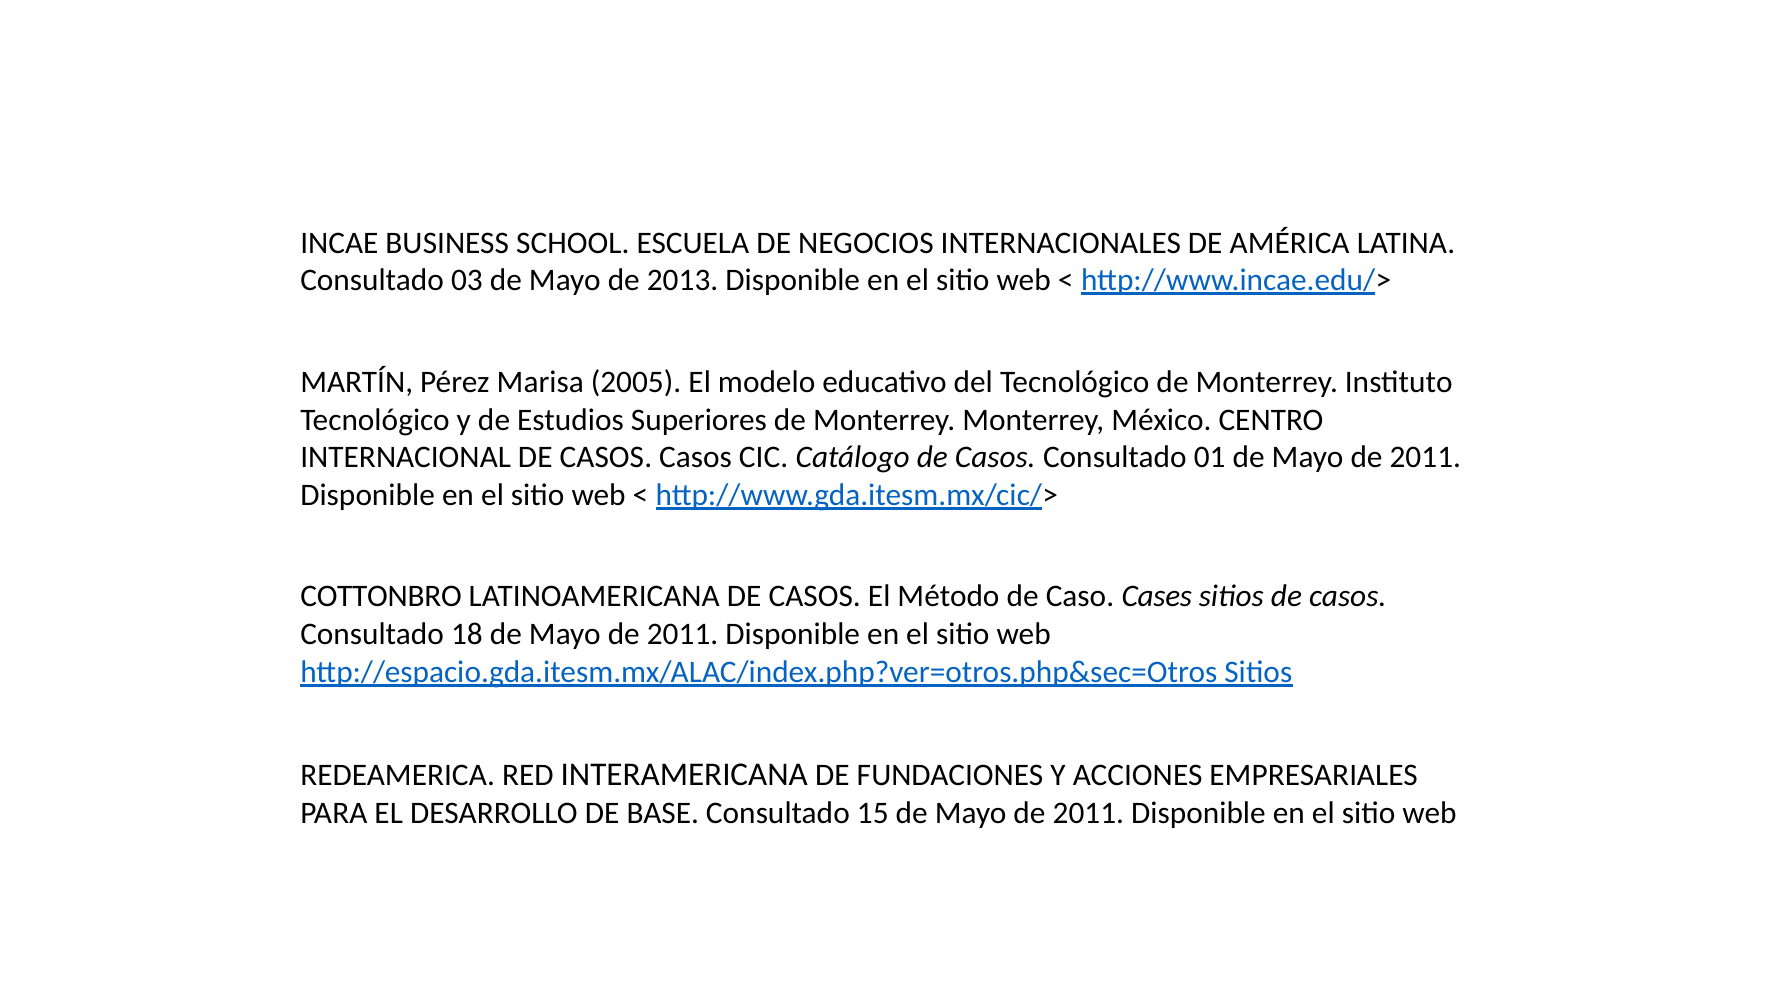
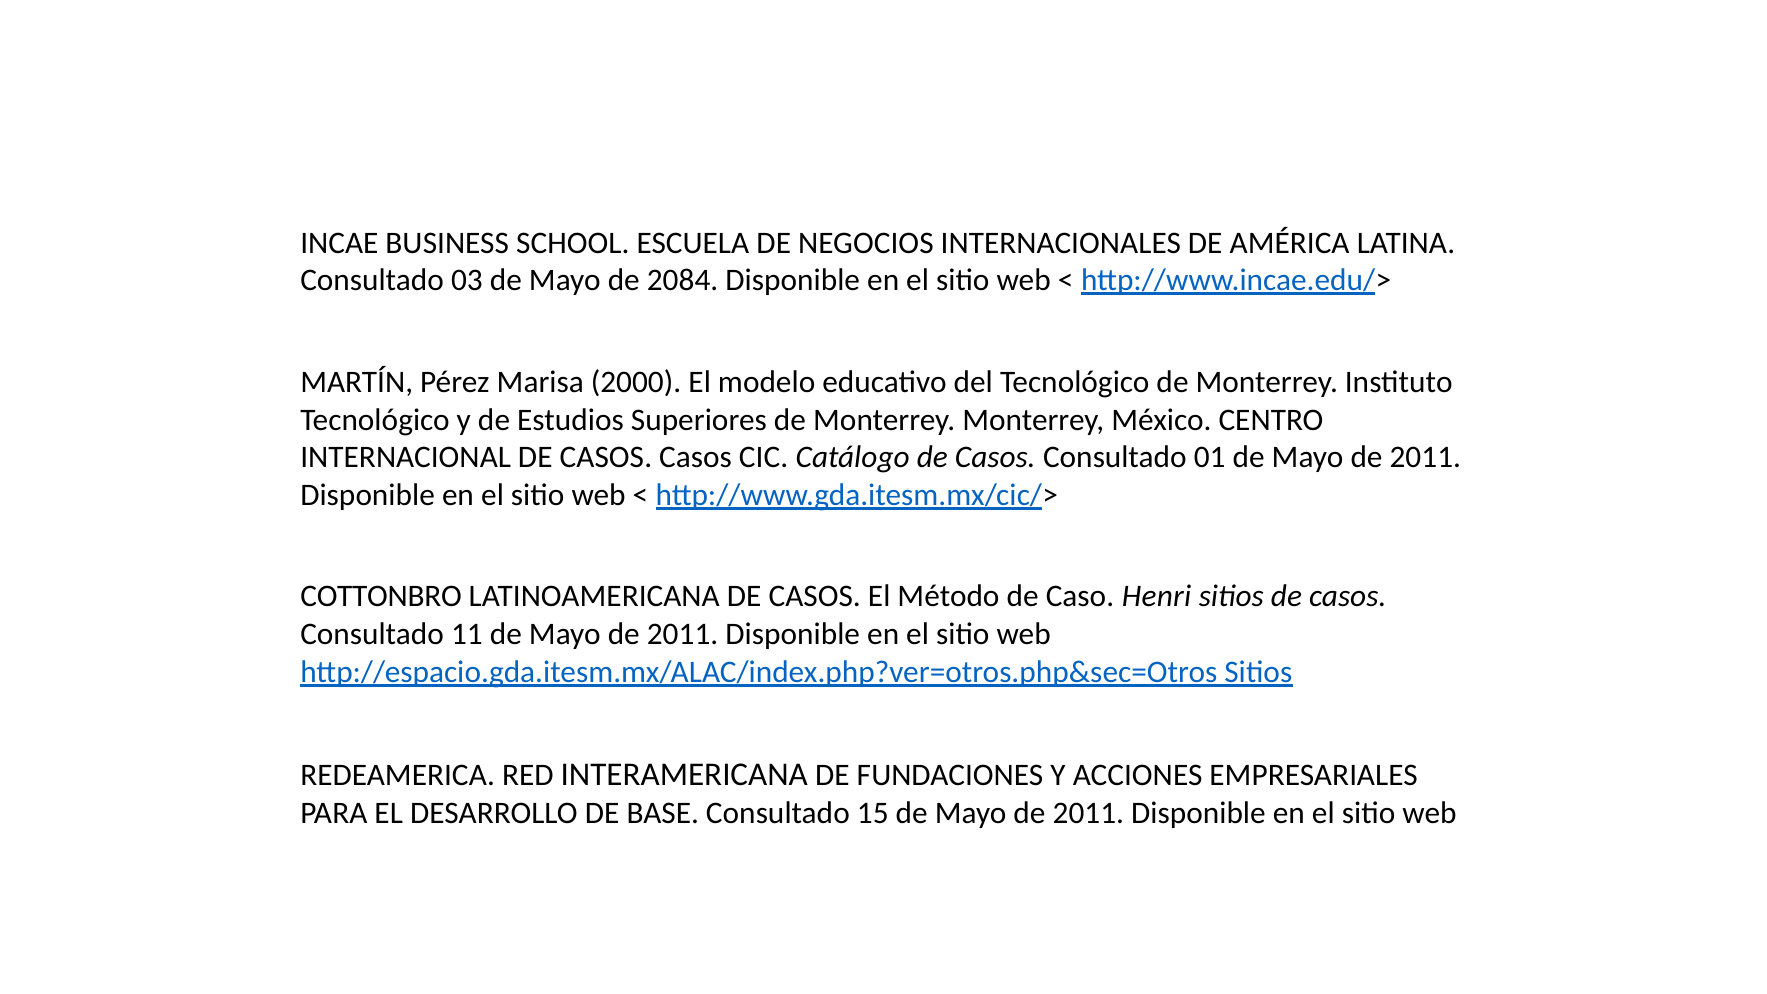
2013: 2013 -> 2084
2005: 2005 -> 2000
Cases: Cases -> Henri
18: 18 -> 11
